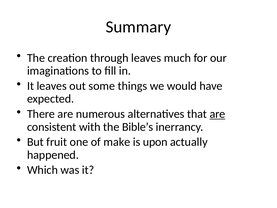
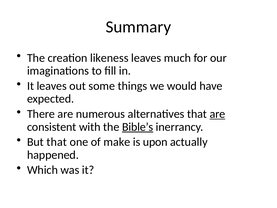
through: through -> likeness
Bible’s underline: none -> present
But fruit: fruit -> that
